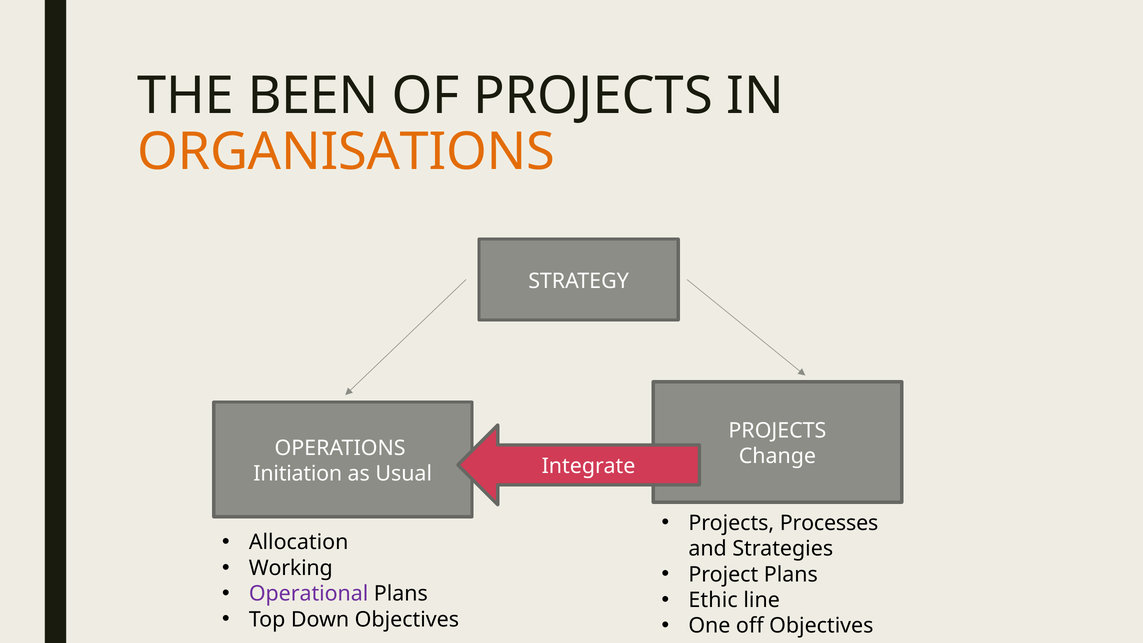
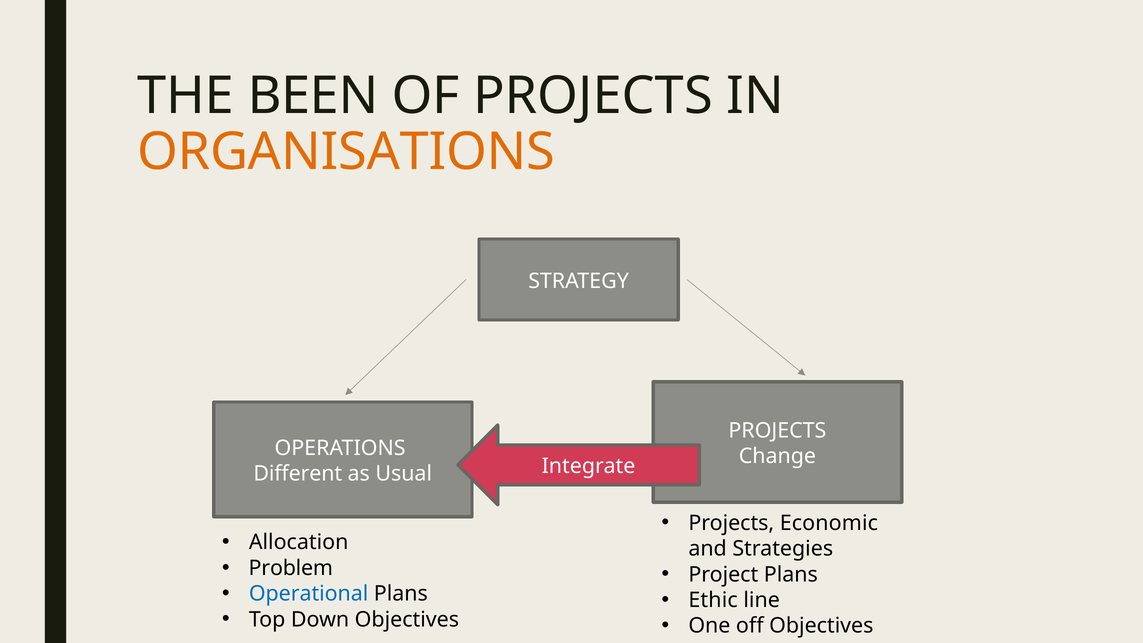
Initiation: Initiation -> Different
Processes: Processes -> Economic
Working: Working -> Problem
Operational colour: purple -> blue
